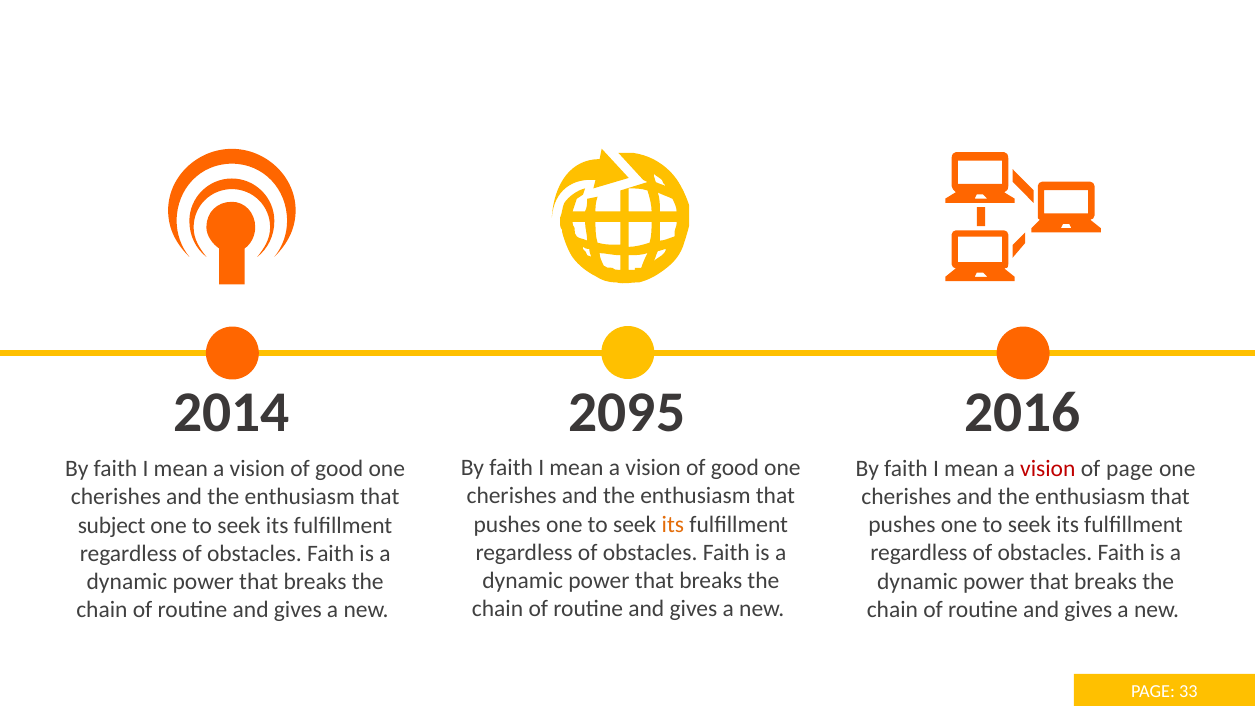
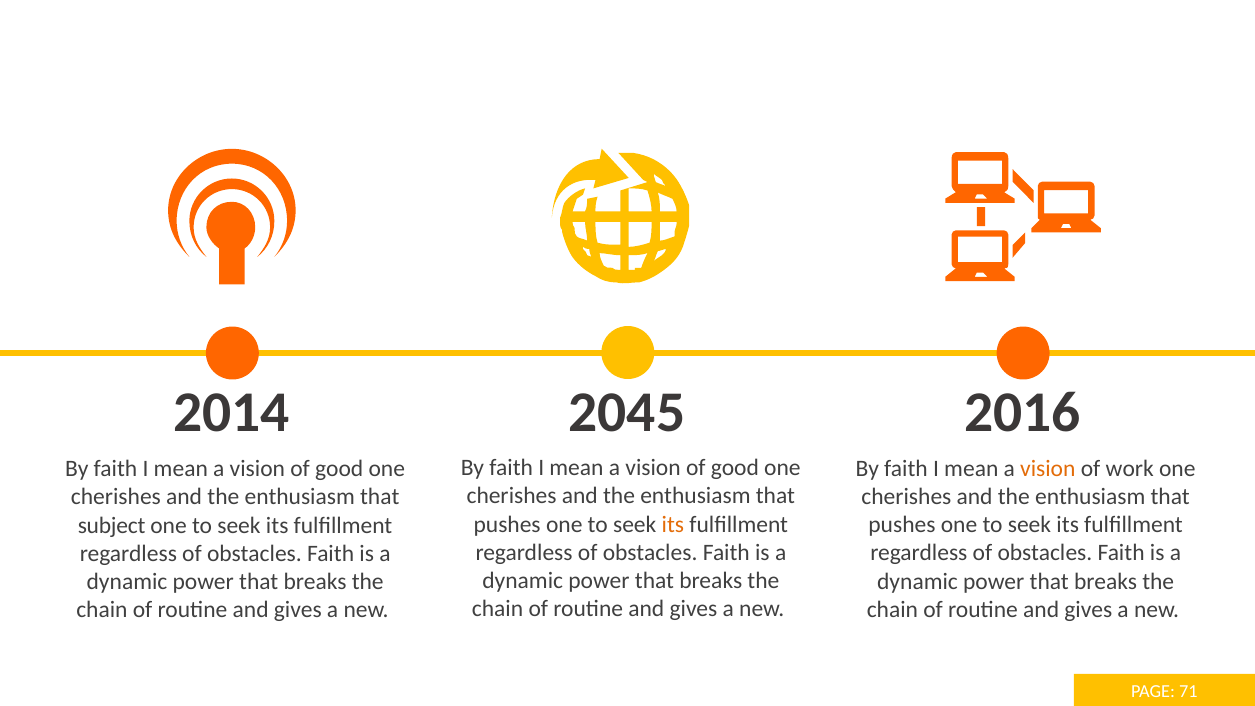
2095: 2095 -> 2045
vision at (1048, 468) colour: red -> orange
of page: page -> work
33: 33 -> 71
